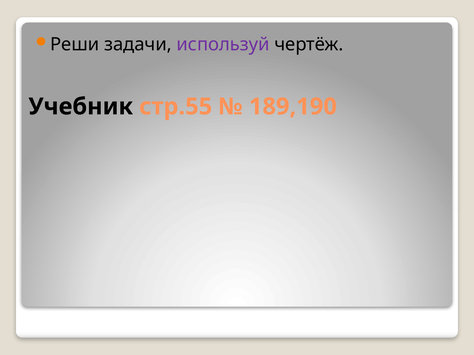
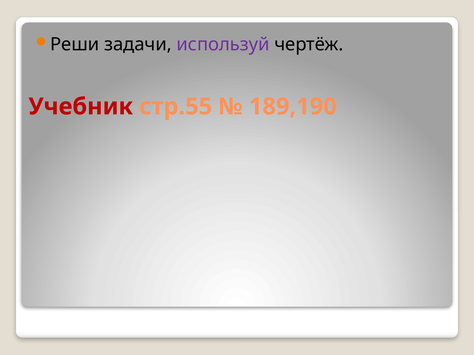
Учебник colour: black -> red
